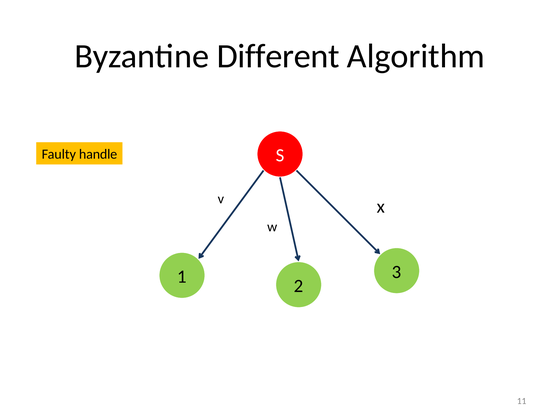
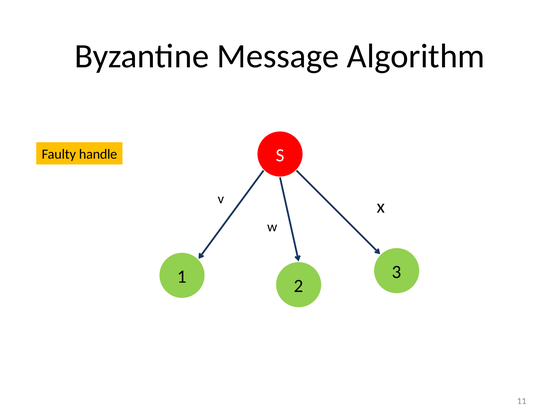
Different: Different -> Message
